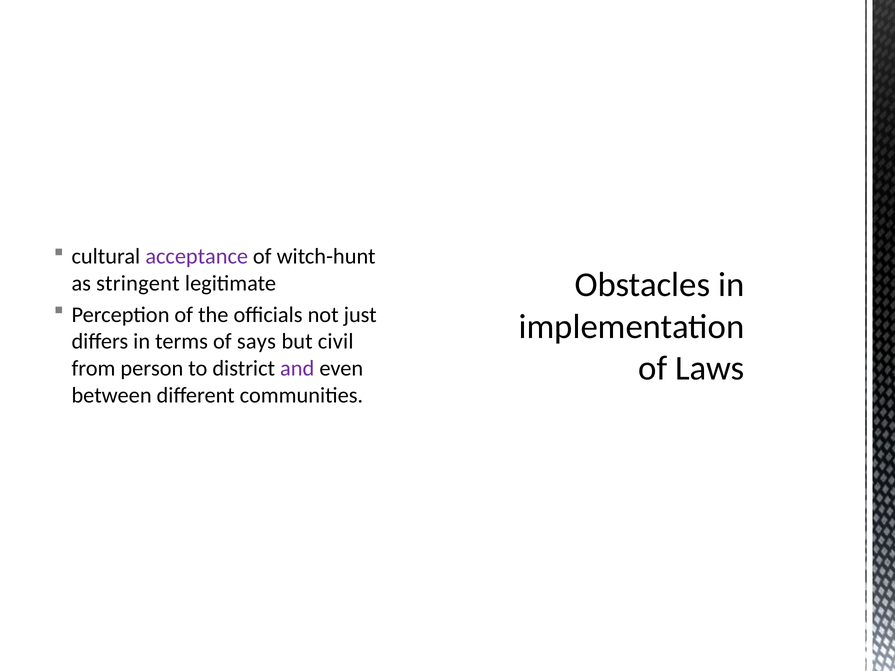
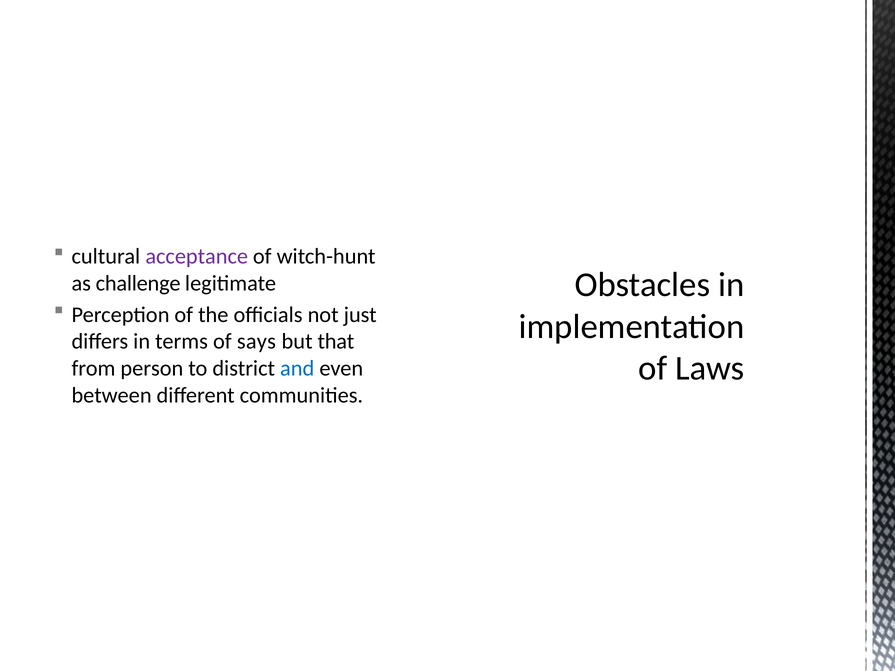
stringent: stringent -> challenge
civil: civil -> that
and colour: purple -> blue
